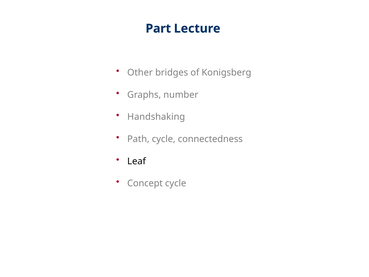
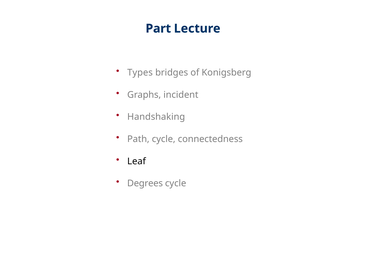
Other: Other -> Types
number: number -> incident
Concept: Concept -> Degrees
